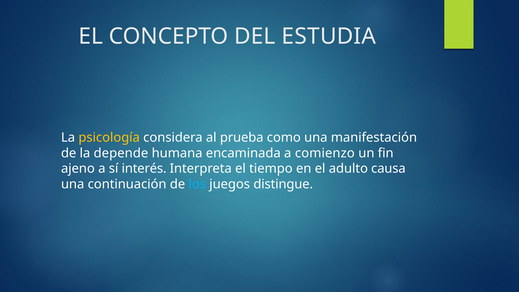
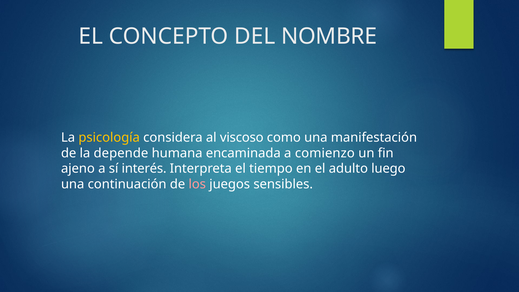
ESTUDIA: ESTUDIA -> NOMBRE
prueba: prueba -> viscoso
causa: causa -> luego
los colour: light blue -> pink
distingue: distingue -> sensibles
